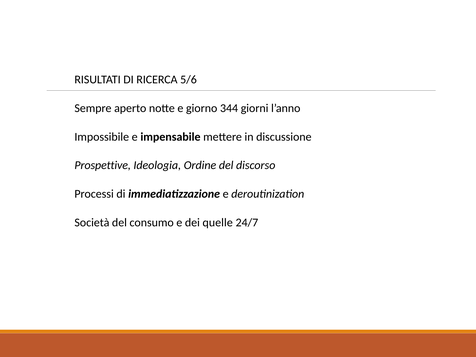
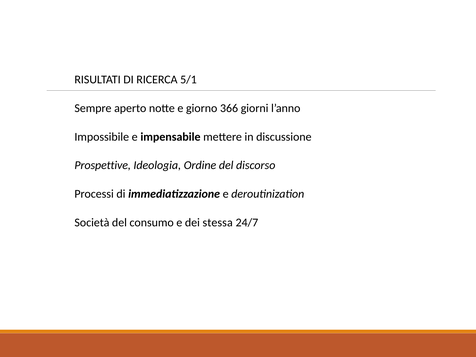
5/6: 5/6 -> 5/1
344: 344 -> 366
quelle: quelle -> stessa
